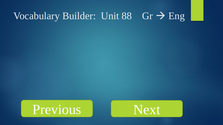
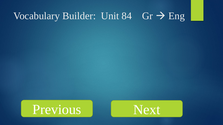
88: 88 -> 84
